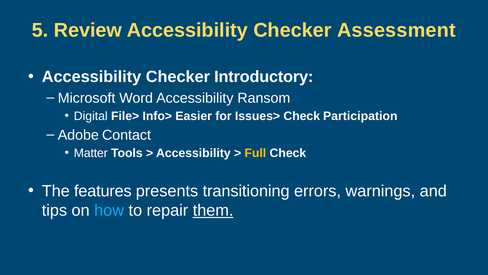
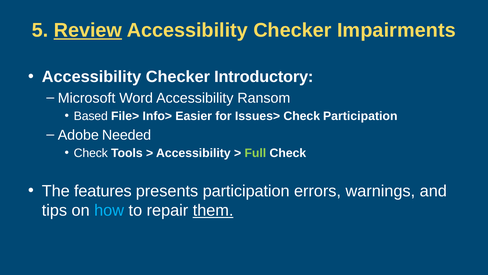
Review underline: none -> present
Assessment: Assessment -> Impairments
Digital: Digital -> Based
Contact: Contact -> Needed
Matter at (91, 153): Matter -> Check
Full colour: yellow -> light green
presents transitioning: transitioning -> participation
